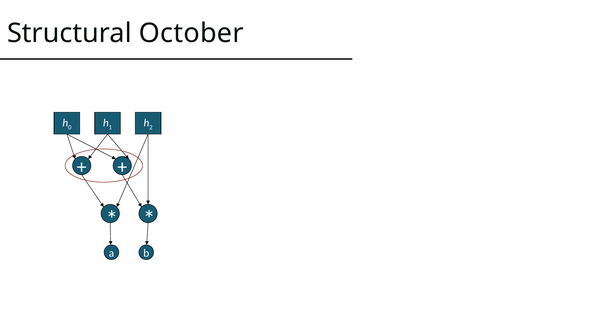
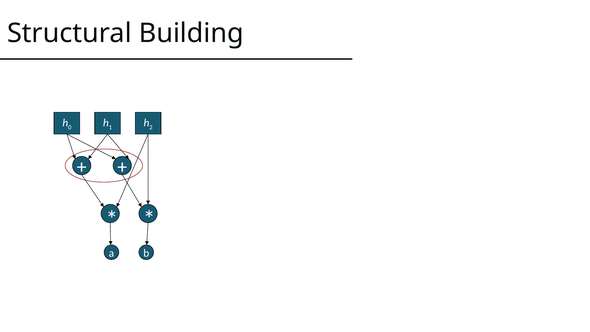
October: October -> Building
